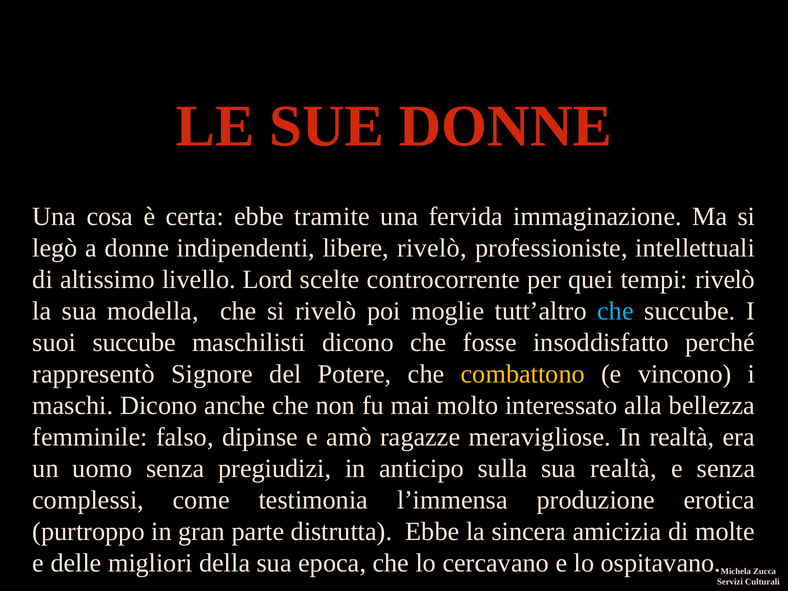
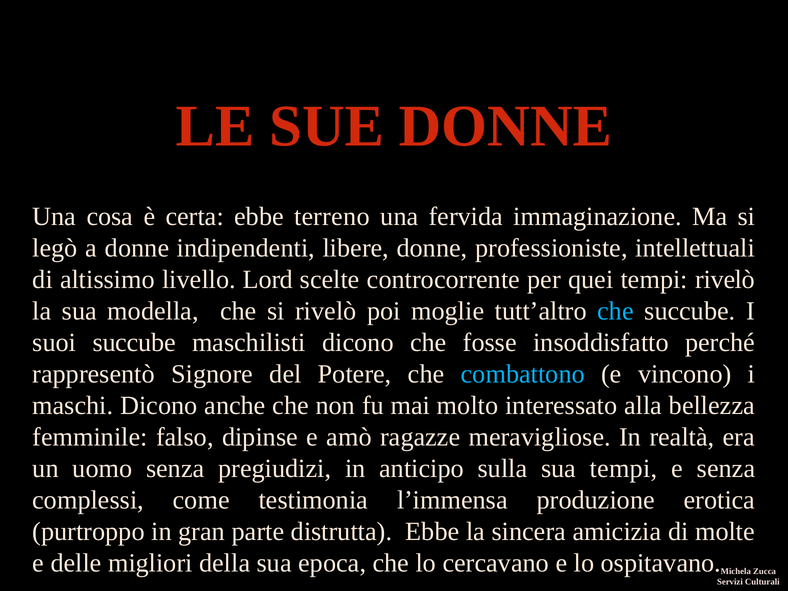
tramite: tramite -> terreno
libere rivelò: rivelò -> donne
combattono colour: yellow -> light blue
sua realtà: realtà -> tempi
